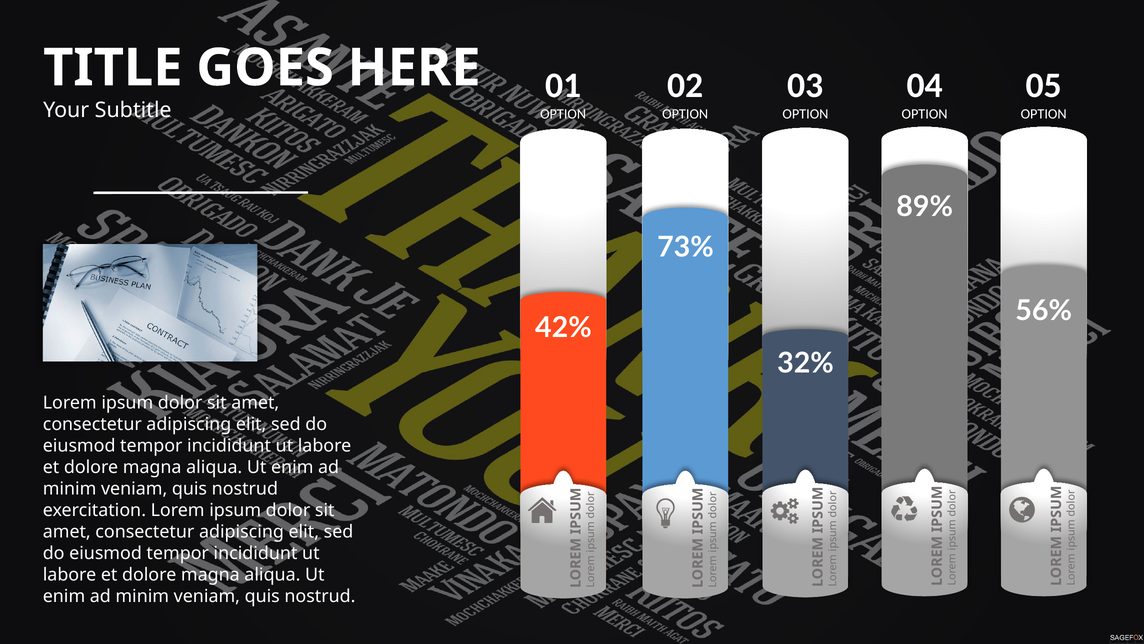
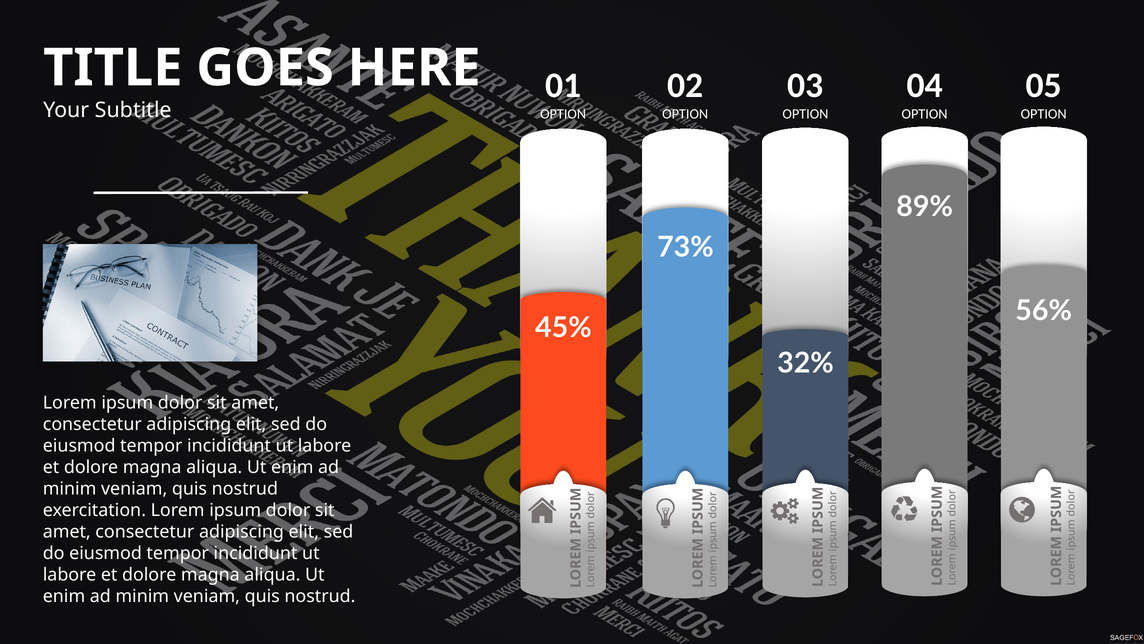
42%: 42% -> 45%
